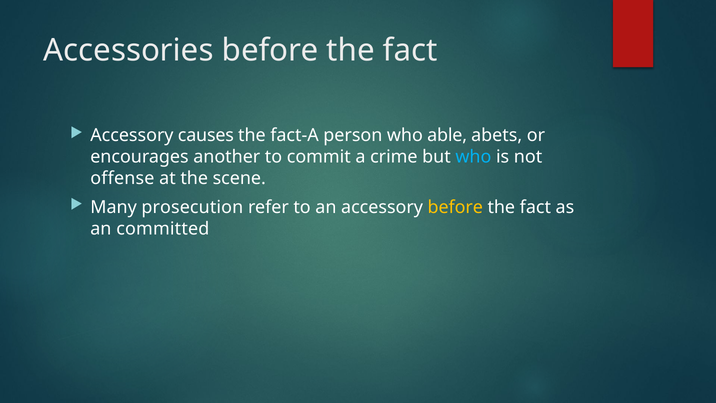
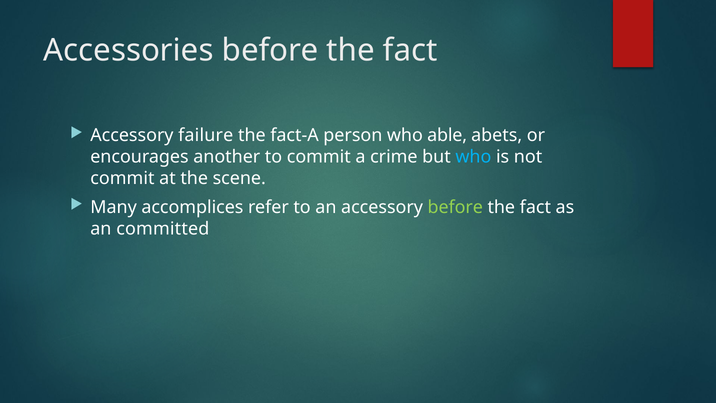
causes: causes -> failure
offense at (122, 178): offense -> commit
prosecution: prosecution -> accomplices
before at (455, 207) colour: yellow -> light green
